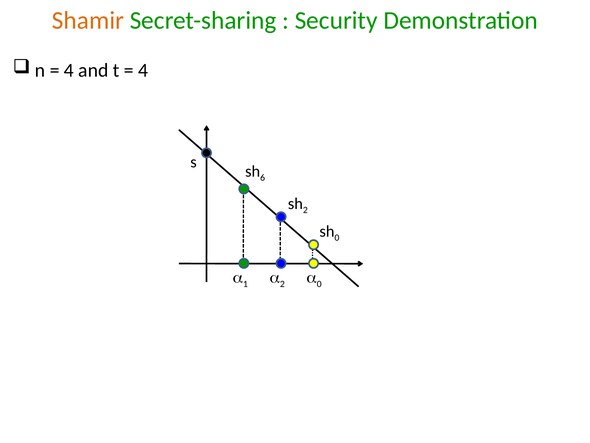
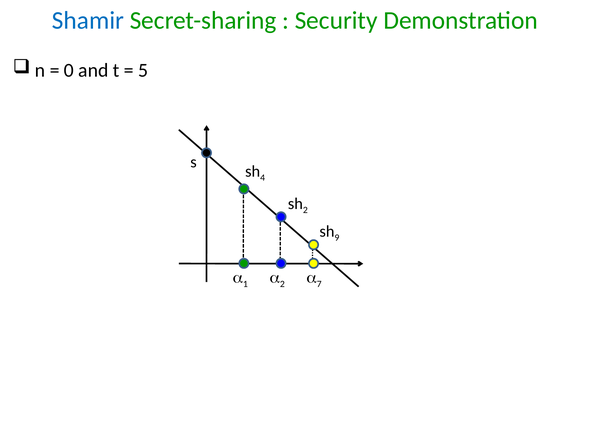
Shamir colour: orange -> blue
4 at (69, 70): 4 -> 0
4 at (143, 70): 4 -> 5
6: 6 -> 4
0 at (337, 237): 0 -> 9
0 at (319, 284): 0 -> 7
